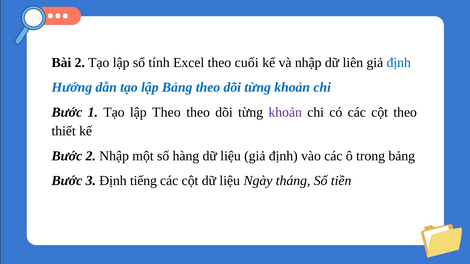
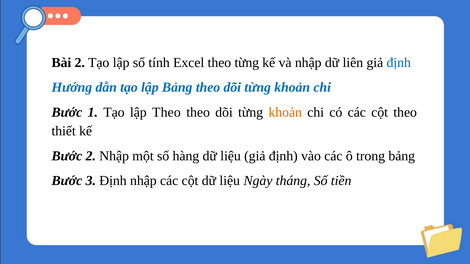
theo cuối: cuối -> từng
khoản at (285, 112) colour: purple -> orange
Định tiếng: tiếng -> nhập
